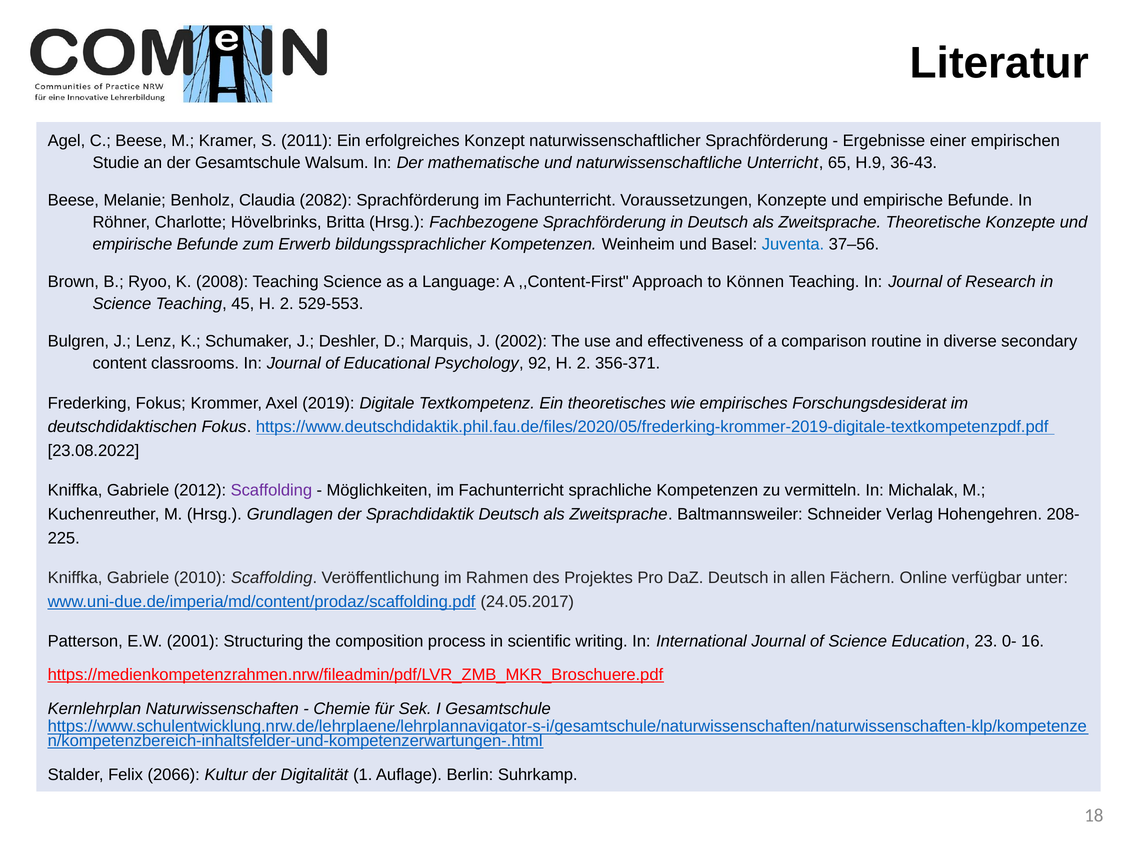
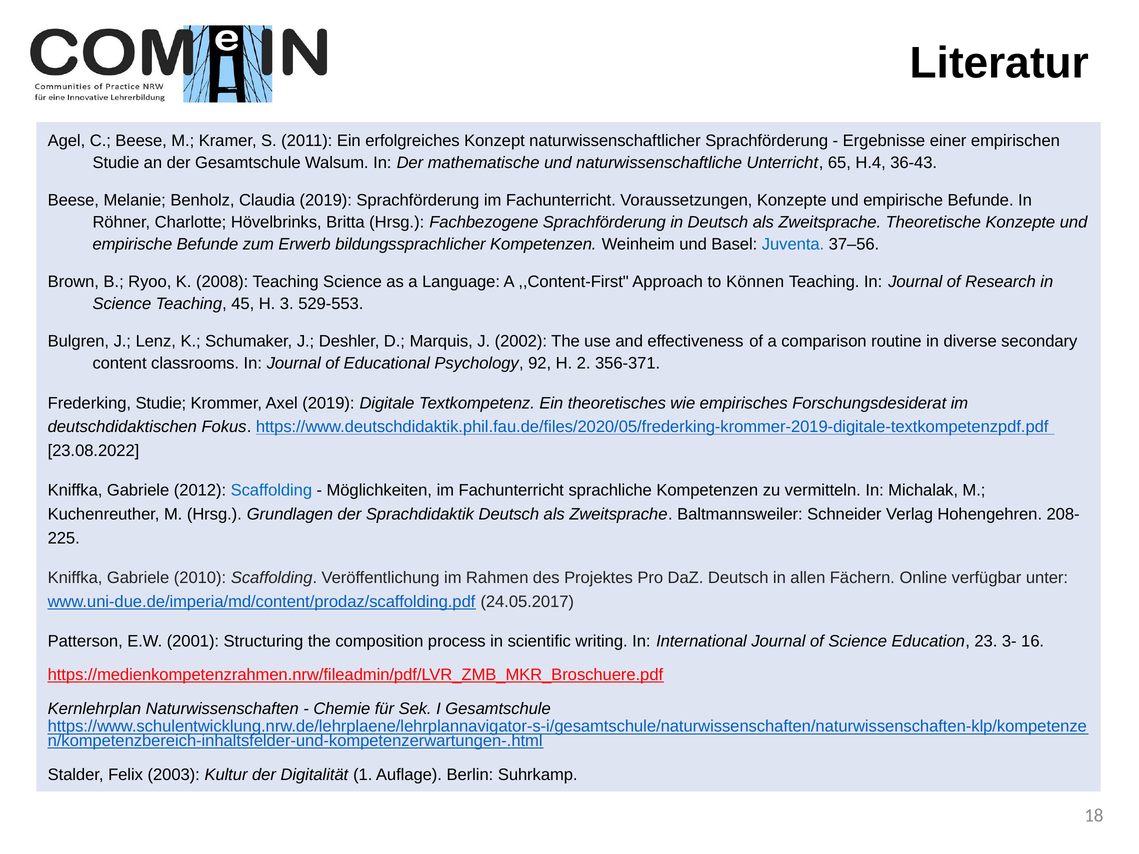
H.9: H.9 -> H.4
Claudia 2082: 2082 -> 2019
45 H 2: 2 -> 3
Frederking Fokus: Fokus -> Studie
Scaffolding at (271, 491) colour: purple -> blue
0-: 0- -> 3-
2066: 2066 -> 2003
